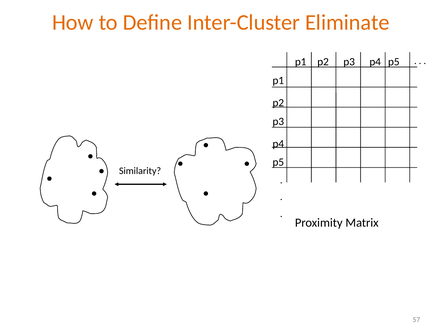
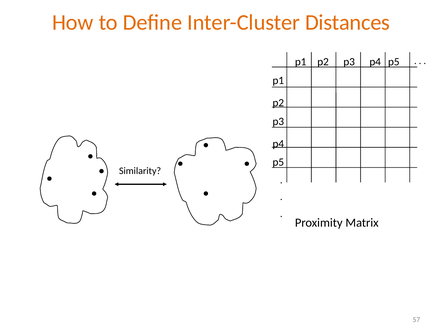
Eliminate: Eliminate -> Distances
